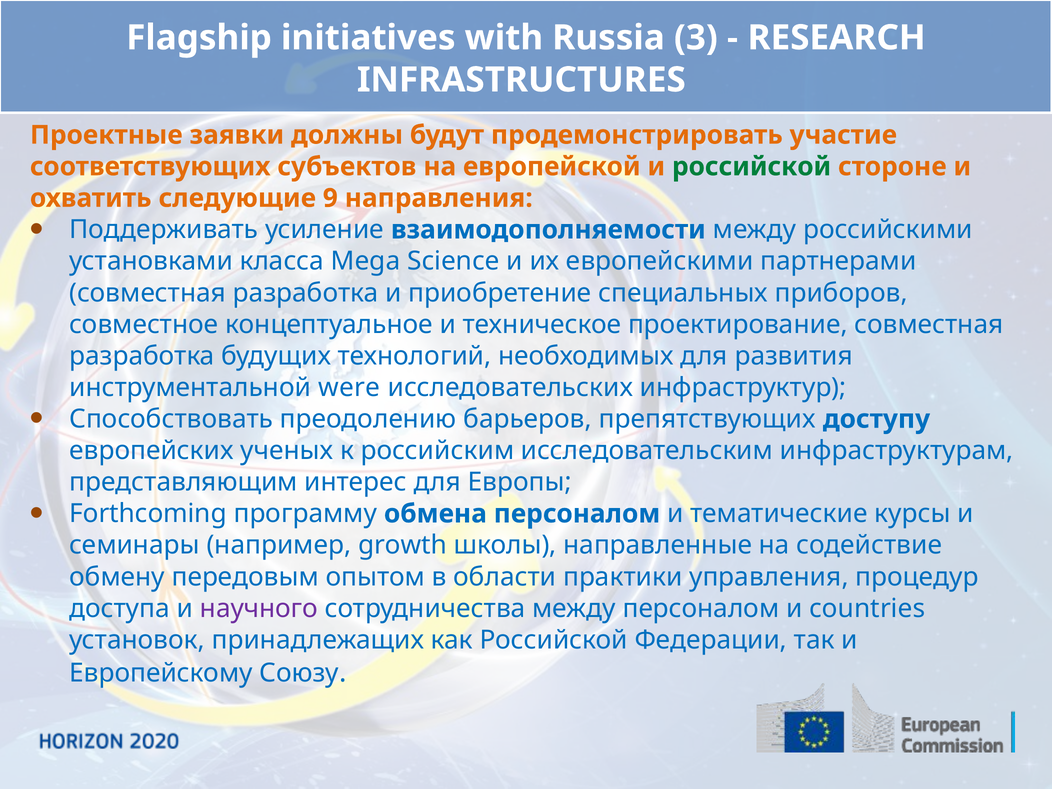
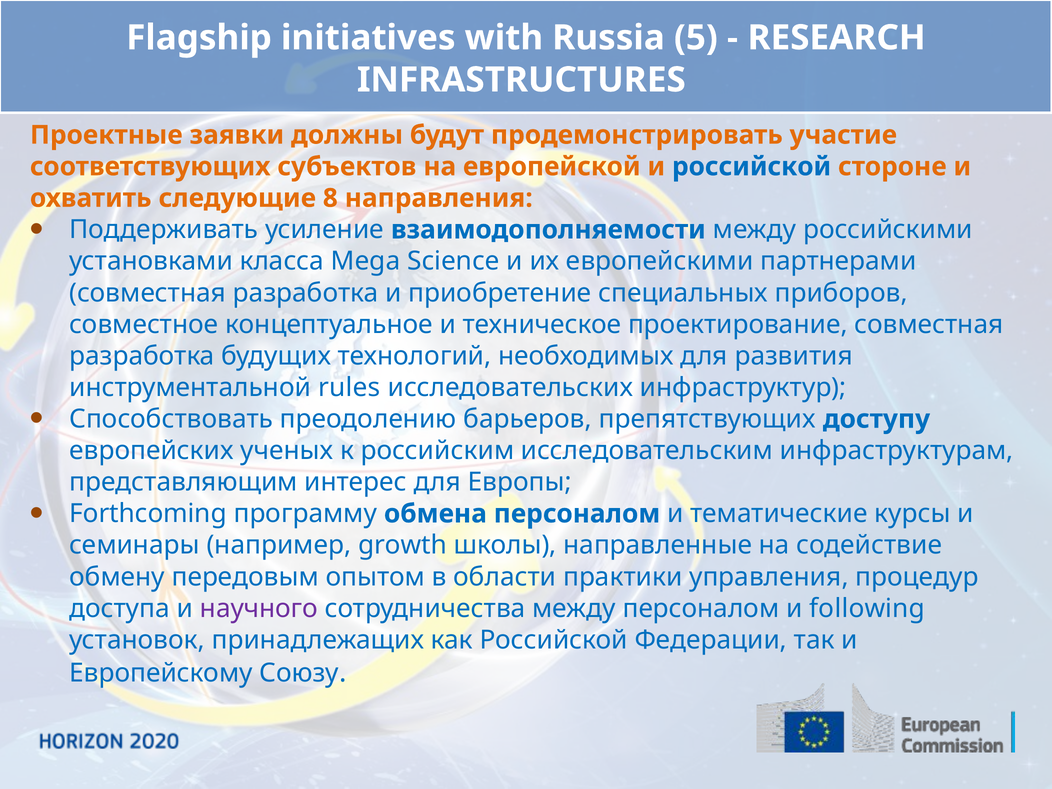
3: 3 -> 5
российской at (752, 167) colour: green -> blue
9: 9 -> 8
were: were -> rules
countries: countries -> following
